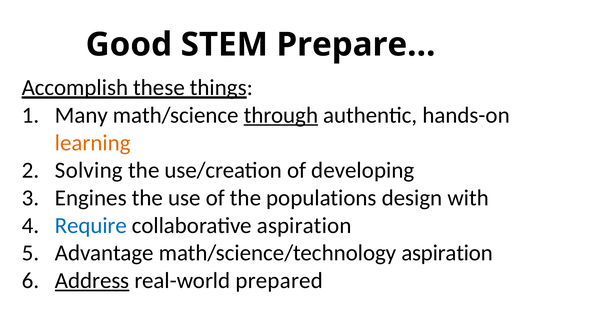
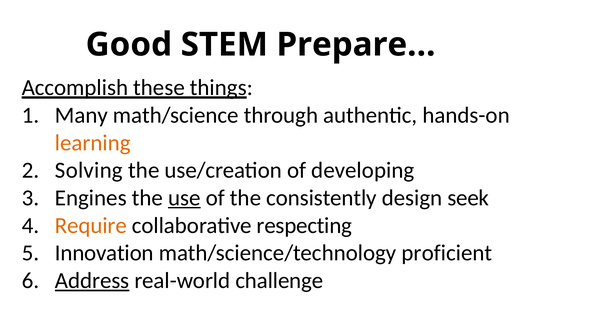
through underline: present -> none
use underline: none -> present
populations: populations -> consistently
with: with -> seek
Require colour: blue -> orange
collaborative aspiration: aspiration -> respecting
Advantage: Advantage -> Innovation
math/science/technology aspiration: aspiration -> proficient
prepared: prepared -> challenge
